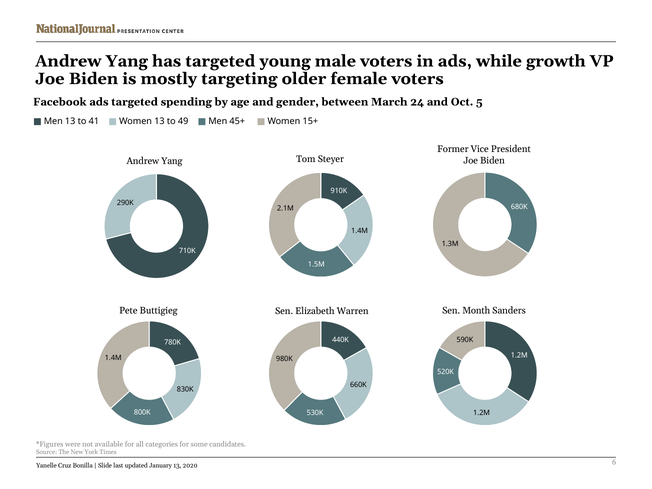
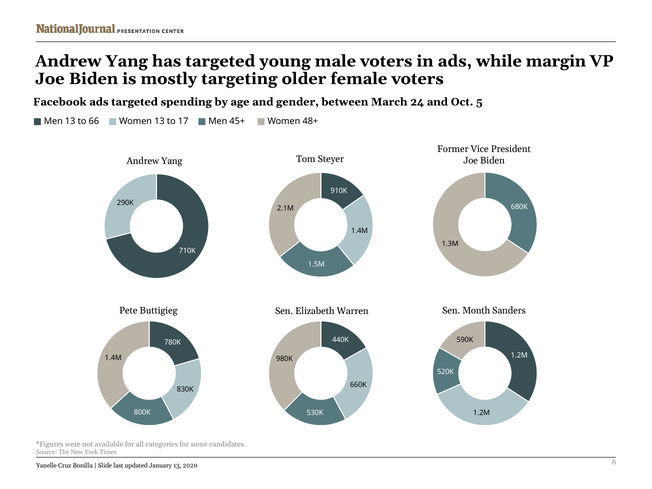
growth: growth -> margin
41: 41 -> 66
49: 49 -> 17
15+: 15+ -> 48+
